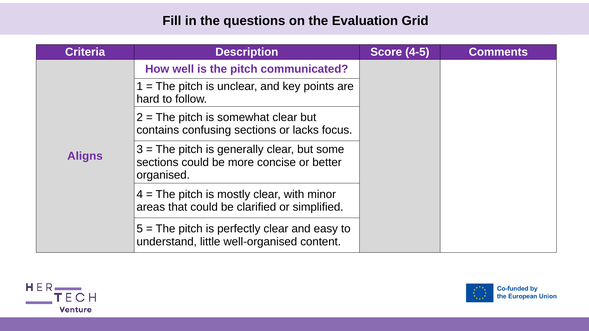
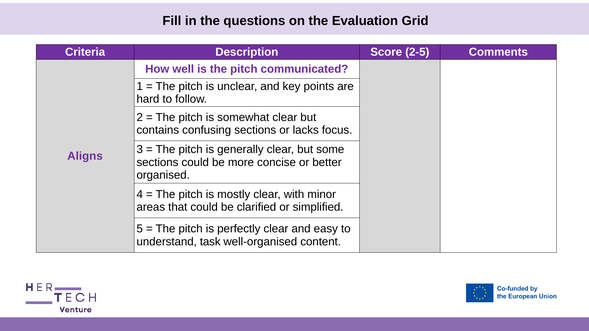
4-5: 4-5 -> 2-5
little: little -> task
